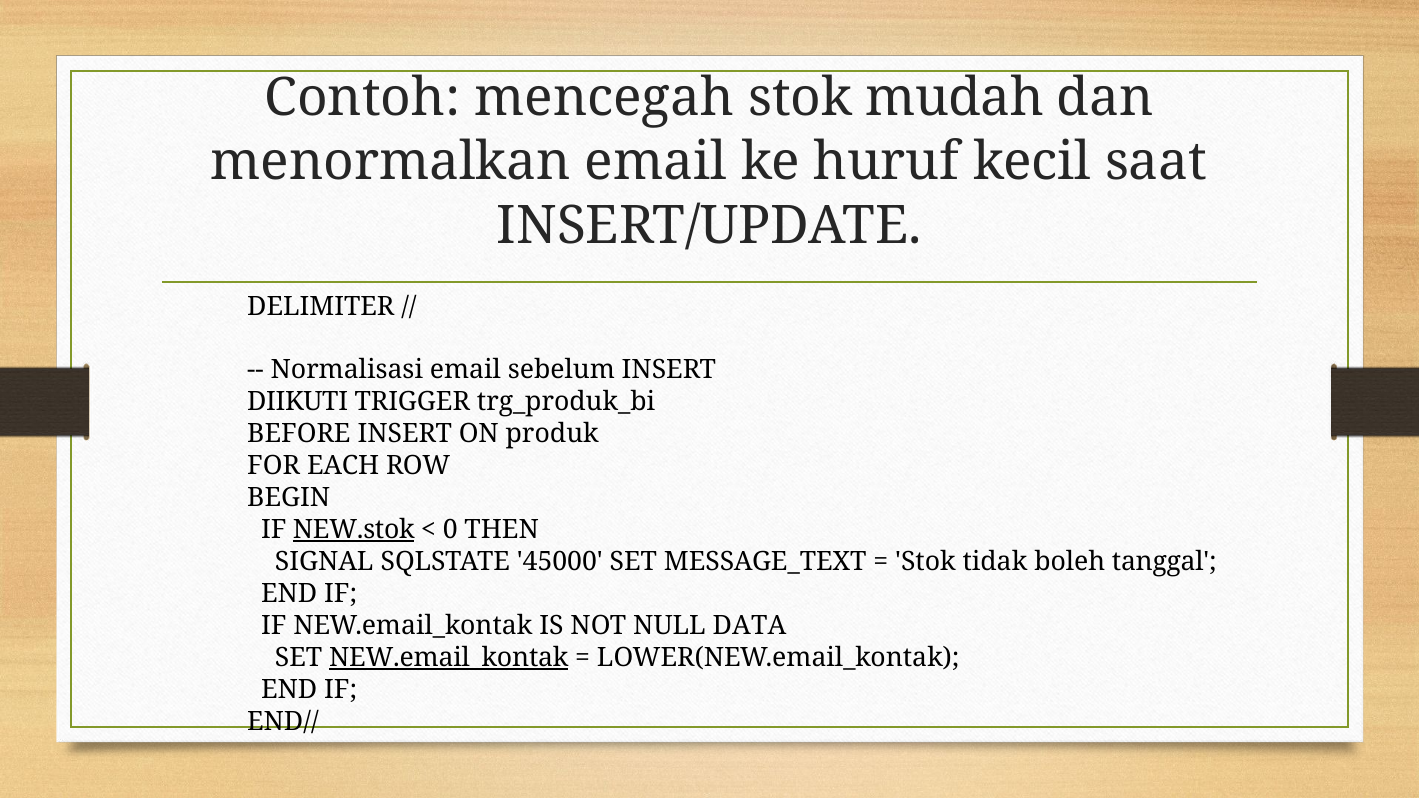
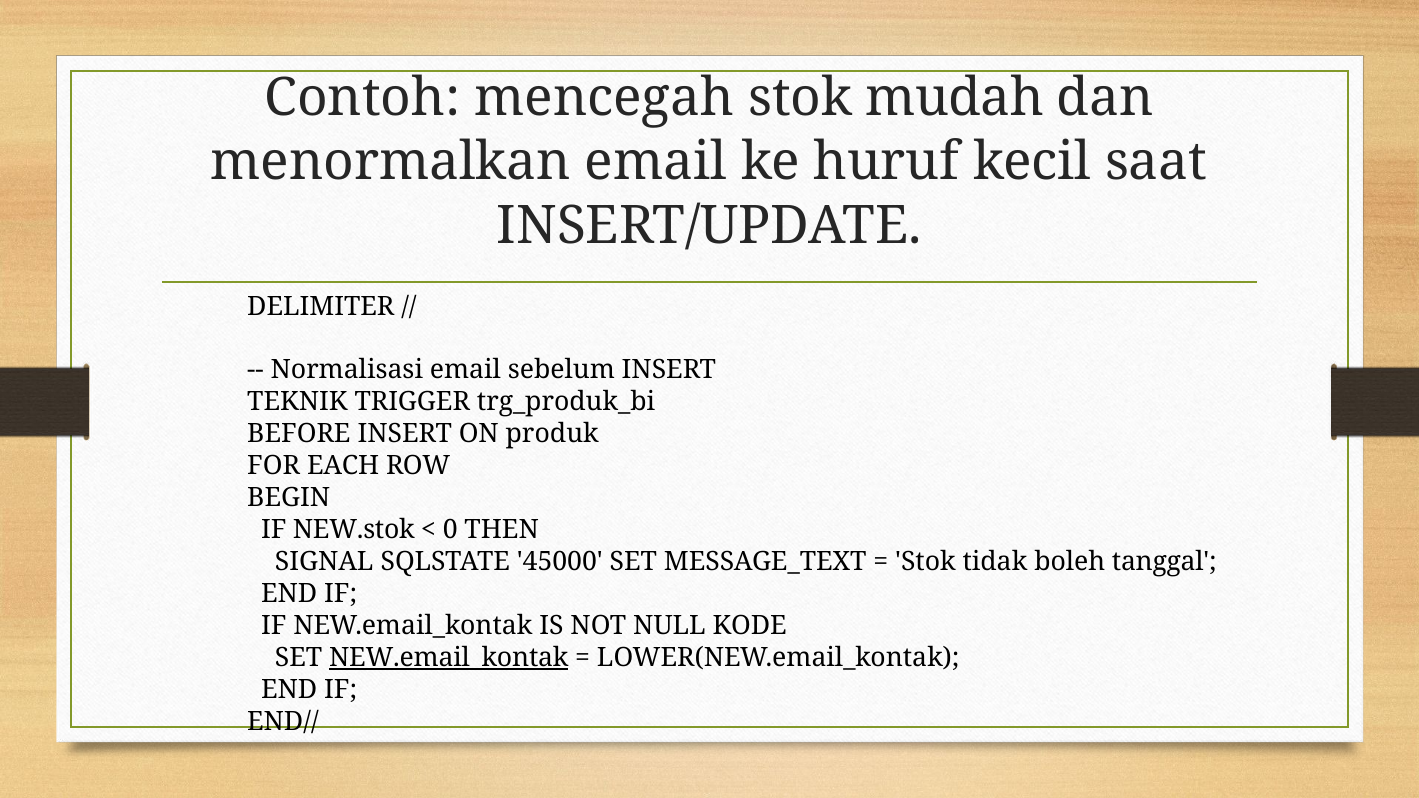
DIIKUTI: DIIKUTI -> TEKNIK
NEW.stok underline: present -> none
DATA: DATA -> KODE
